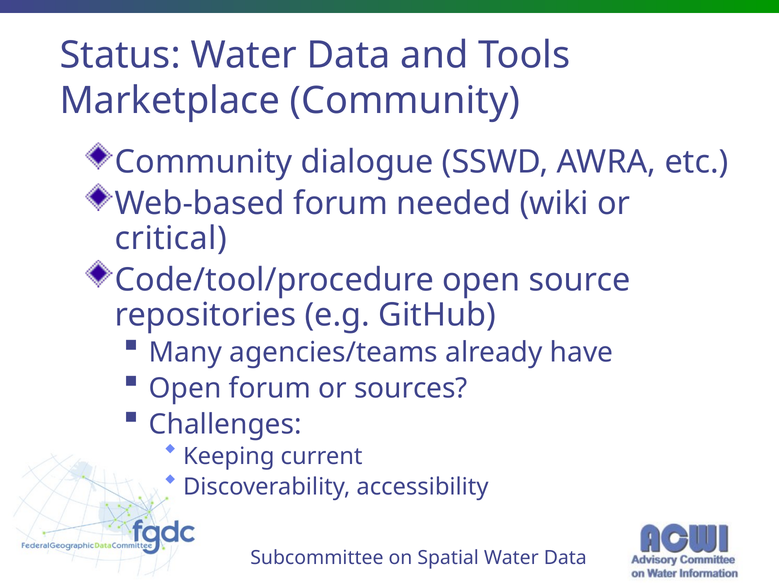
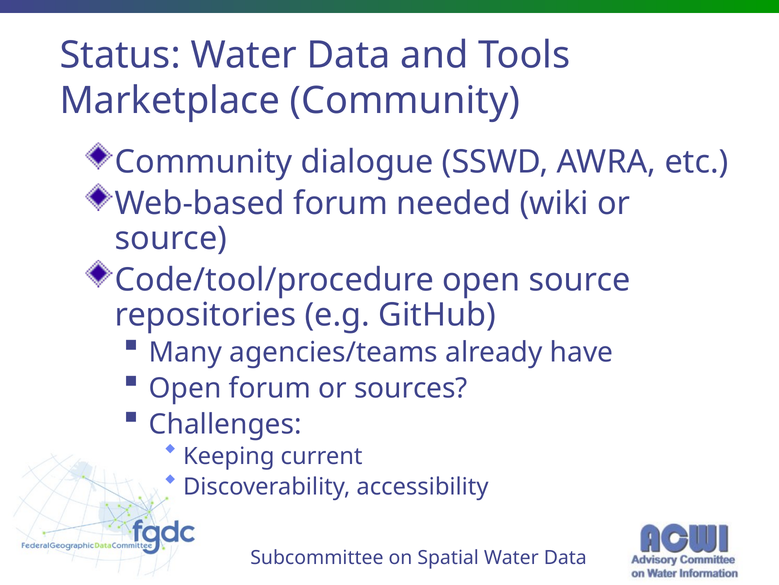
critical at (171, 238): critical -> source
